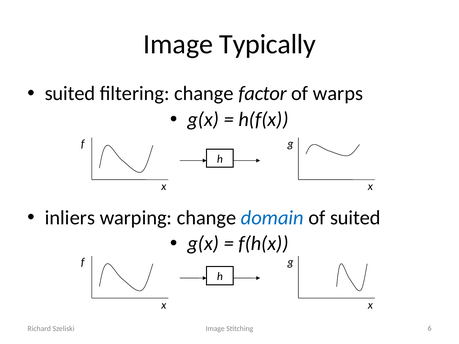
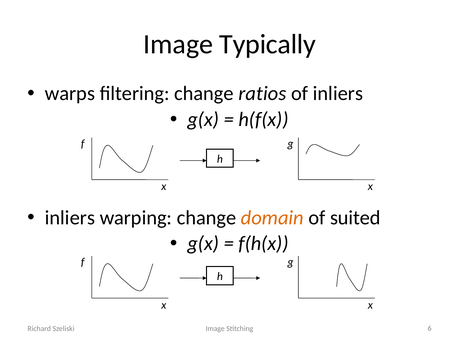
suited at (70, 94): suited -> warps
factor: factor -> ratios
of warps: warps -> inliers
domain colour: blue -> orange
